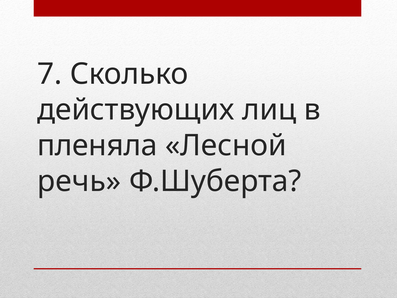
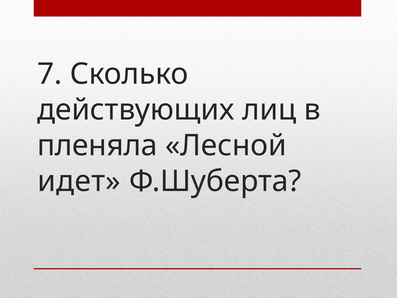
речь: речь -> идет
